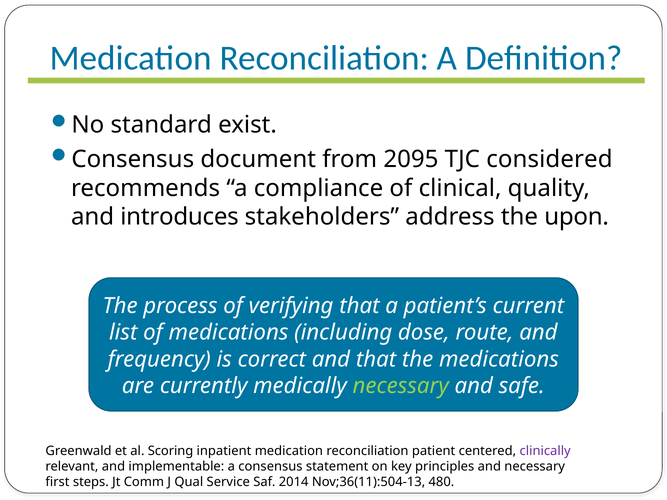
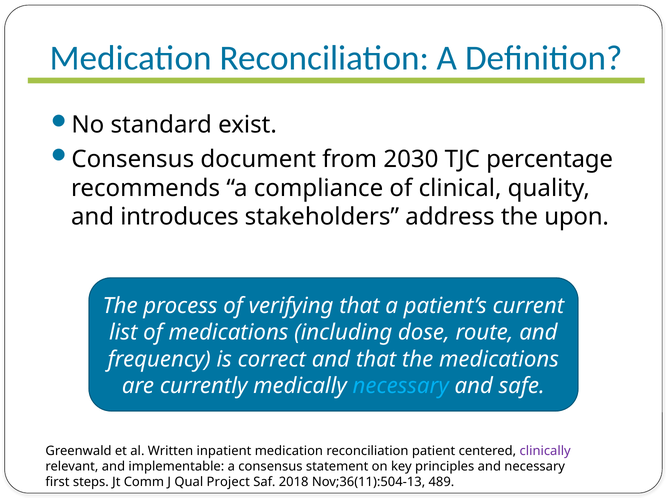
2095: 2095 -> 2030
considered: considered -> percentage
necessary at (401, 386) colour: light green -> light blue
Scoring: Scoring -> Written
Service: Service -> Project
2014: 2014 -> 2018
480: 480 -> 489
